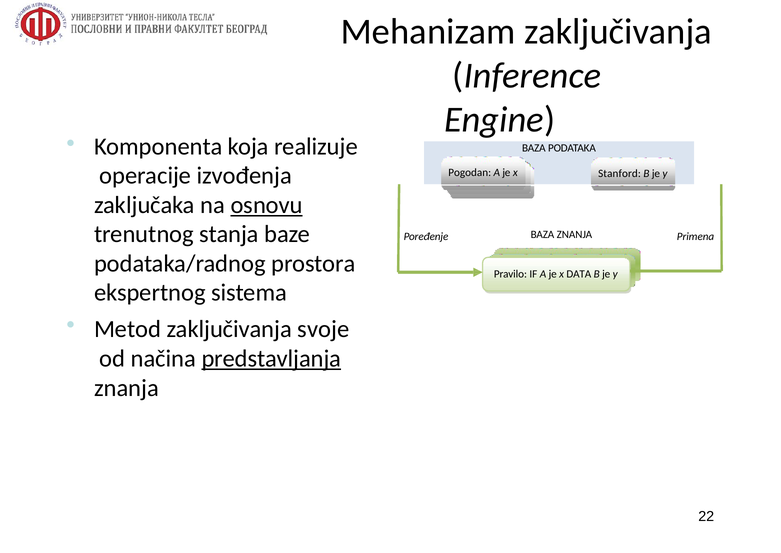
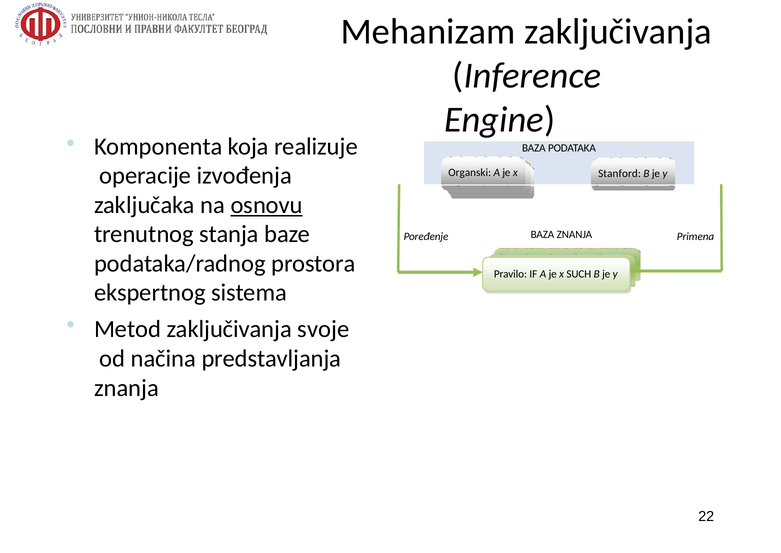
Pogodan: Pogodan -> Organski
DATA: DATA -> SUCH
predstavljanja underline: present -> none
